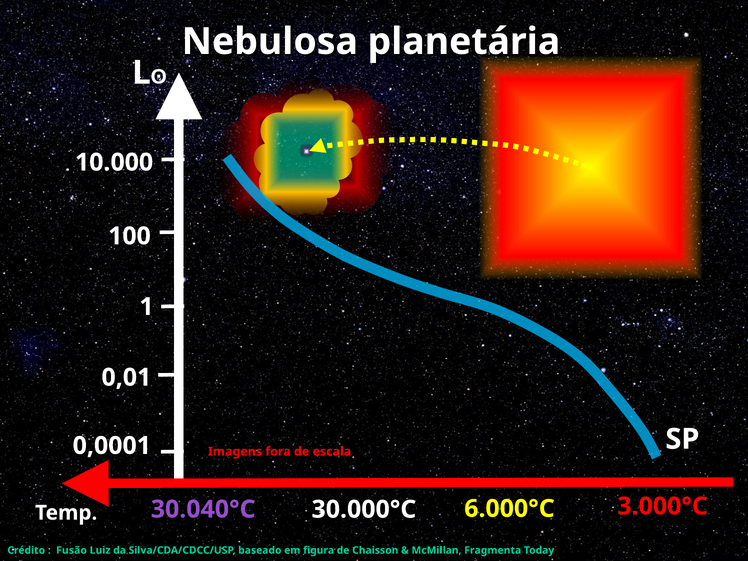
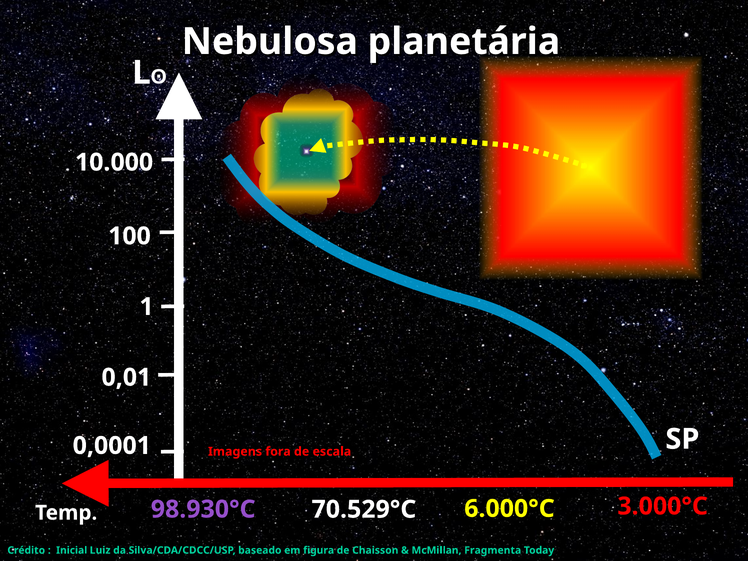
30.040°C: 30.040°C -> 98.930°C
30.000°C: 30.000°C -> 70.529°C
Fusão: Fusão -> Inicial
